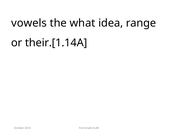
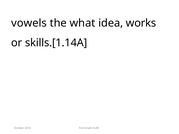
range: range -> works
their.[1.14A: their.[1.14A -> skills.[1.14A
